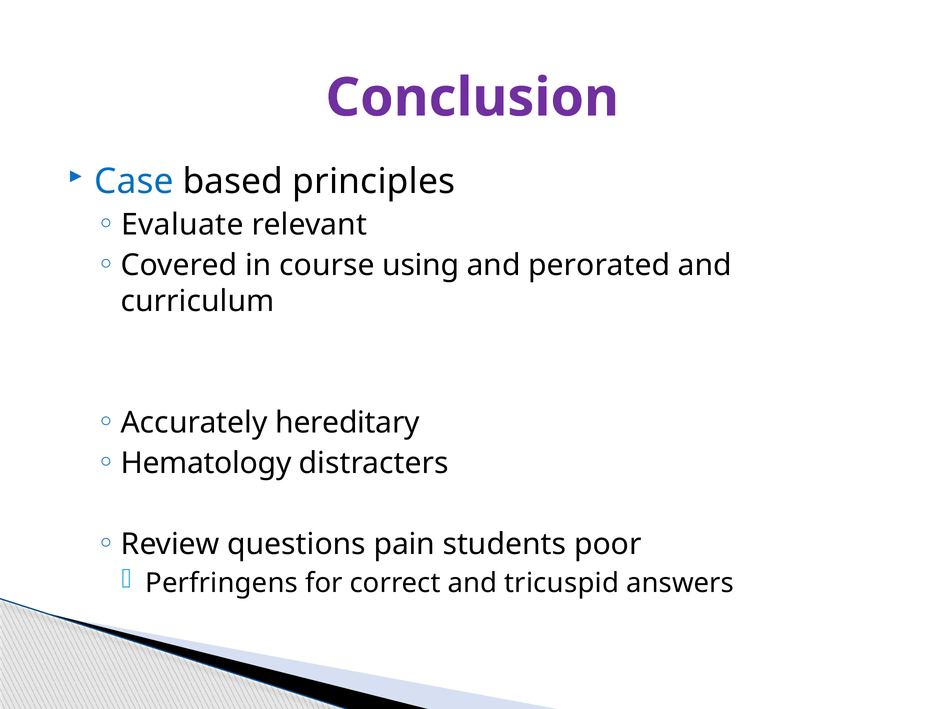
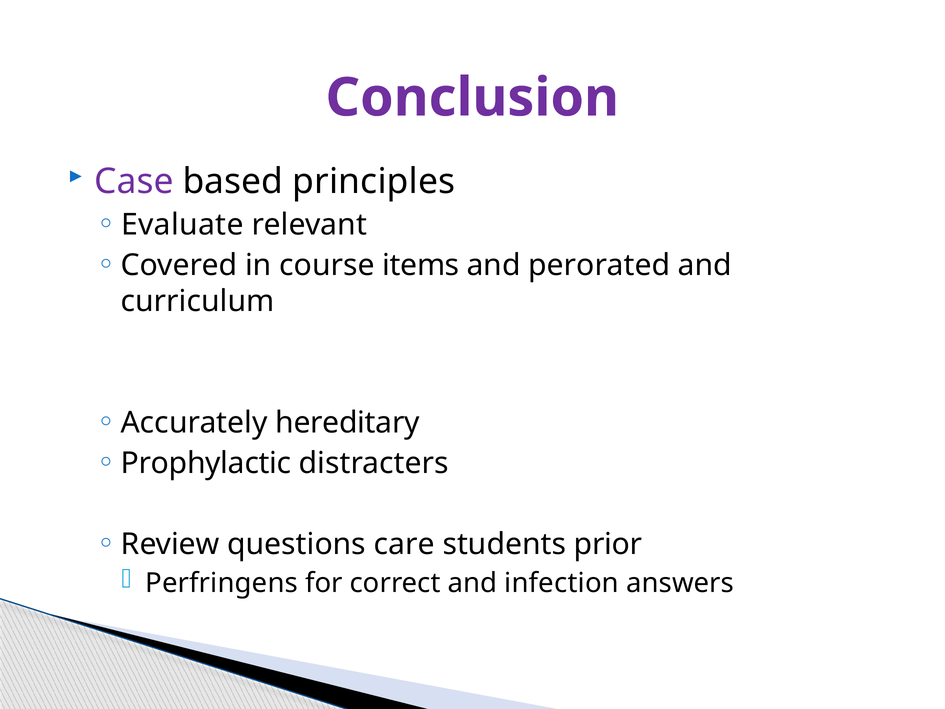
Case colour: blue -> purple
using: using -> items
Hematology: Hematology -> Prophylactic
pain: pain -> care
poor: poor -> prior
tricuspid: tricuspid -> infection
